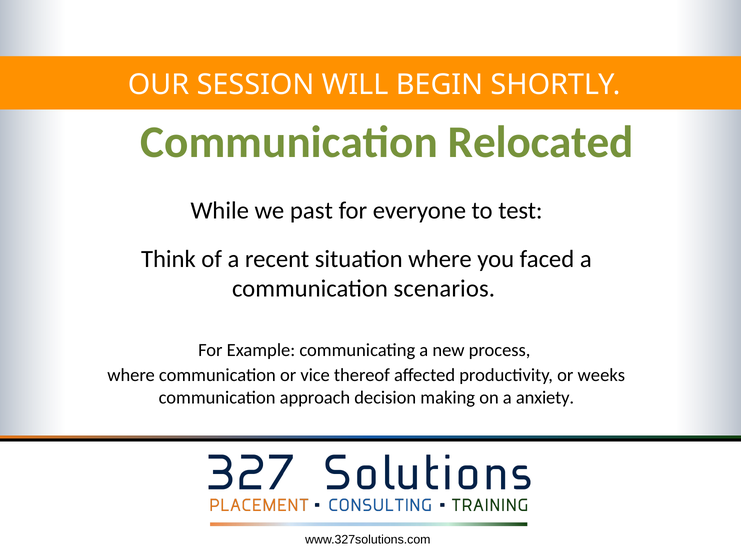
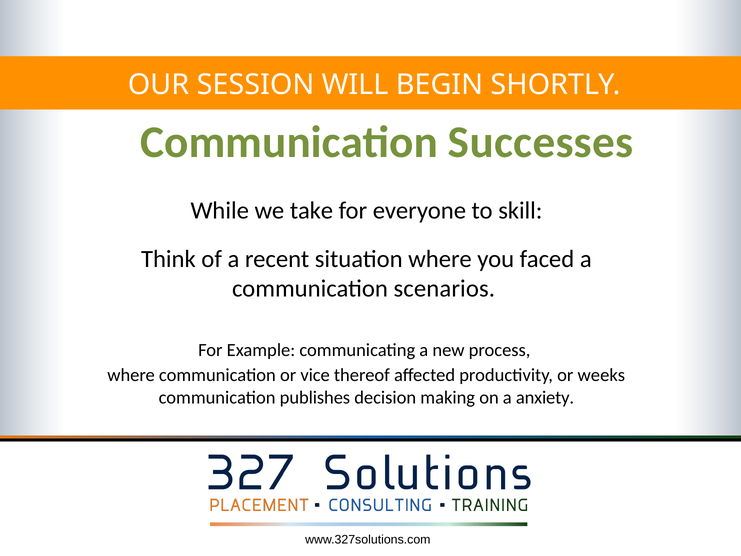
Relocated: Relocated -> Successes
past: past -> take
test: test -> skill
approach: approach -> publishes
